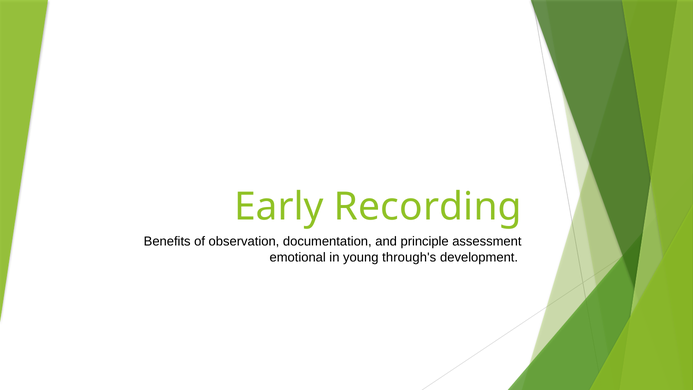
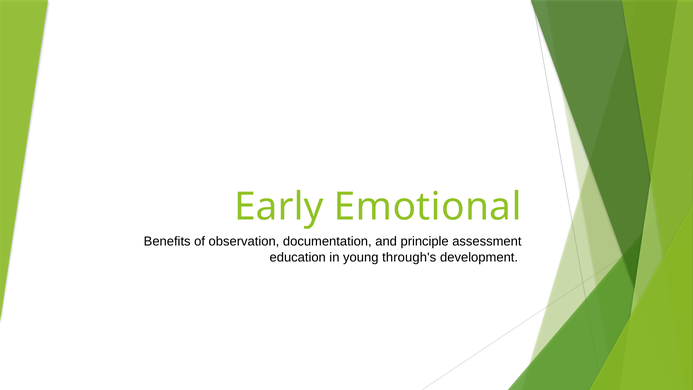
Recording: Recording -> Emotional
emotional: emotional -> education
